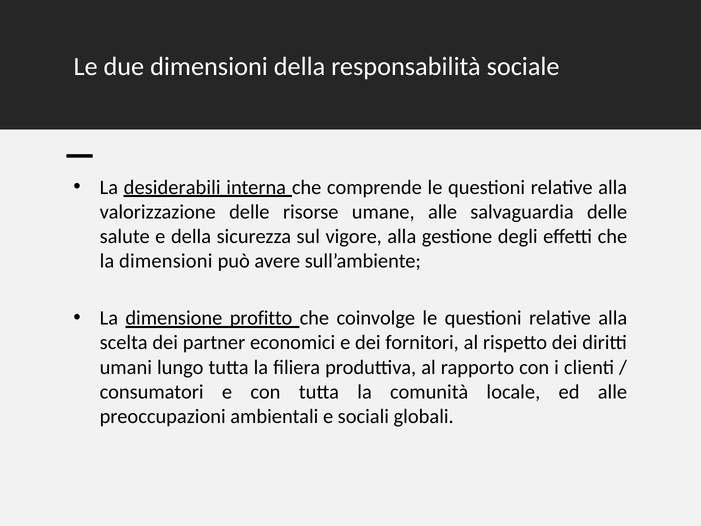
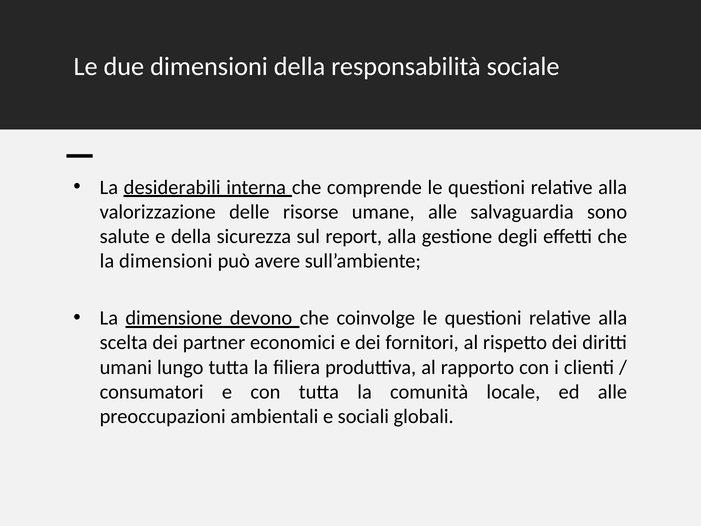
salvaguardia delle: delle -> sono
vigore: vigore -> report
profitto: profitto -> devono
